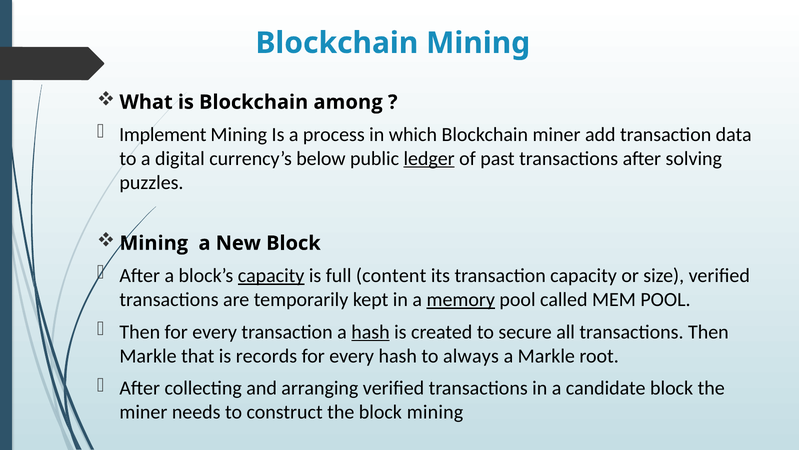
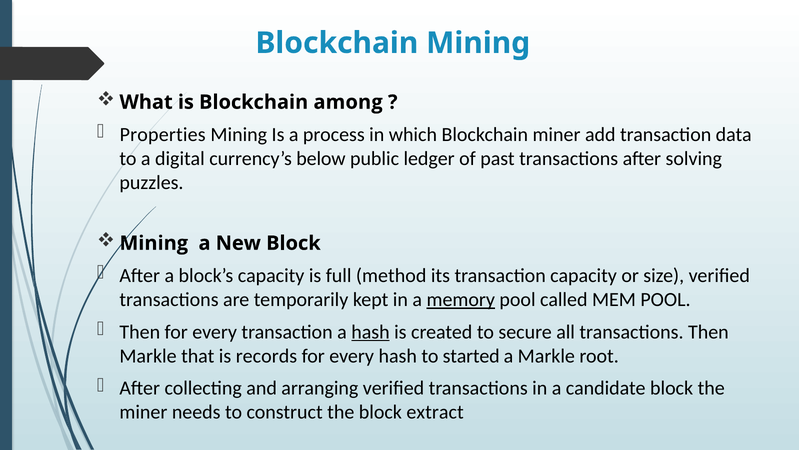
Implement: Implement -> Properties
ledger underline: present -> none
capacity at (271, 275) underline: present -> none
content: content -> method
always: always -> started
block mining: mining -> extract
